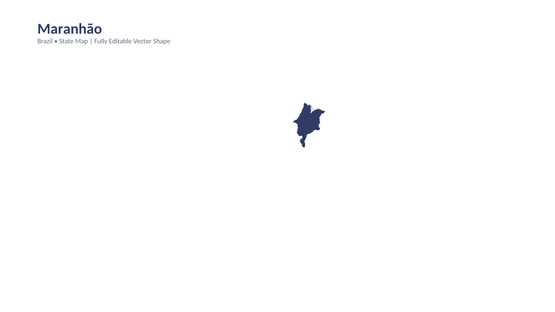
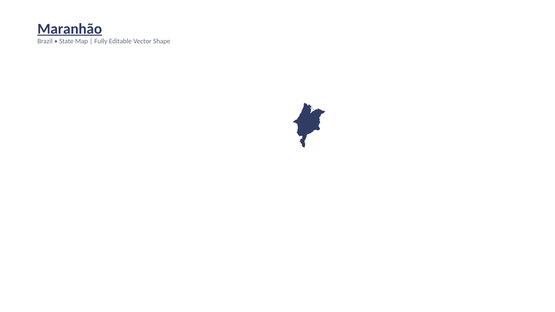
Maranhão underline: none -> present
